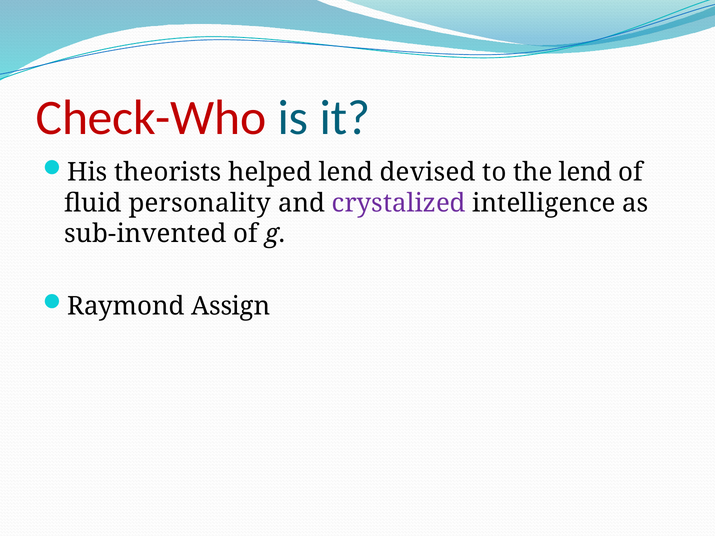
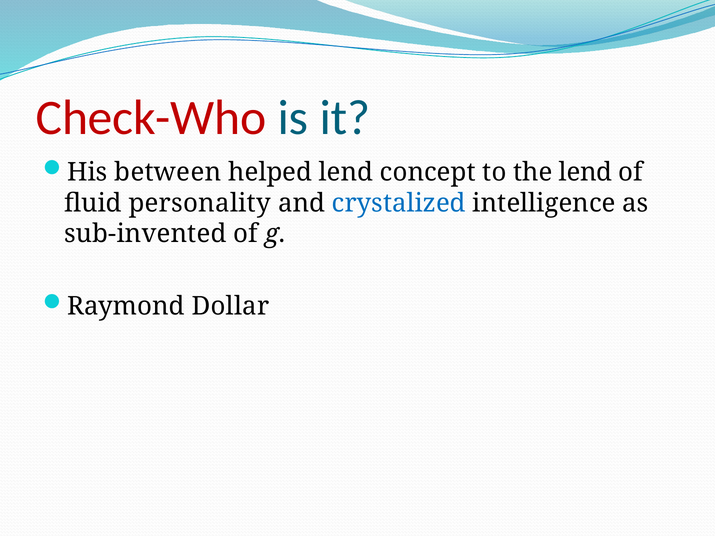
theorists: theorists -> between
devised: devised -> concept
crystalized colour: purple -> blue
Assign: Assign -> Dollar
